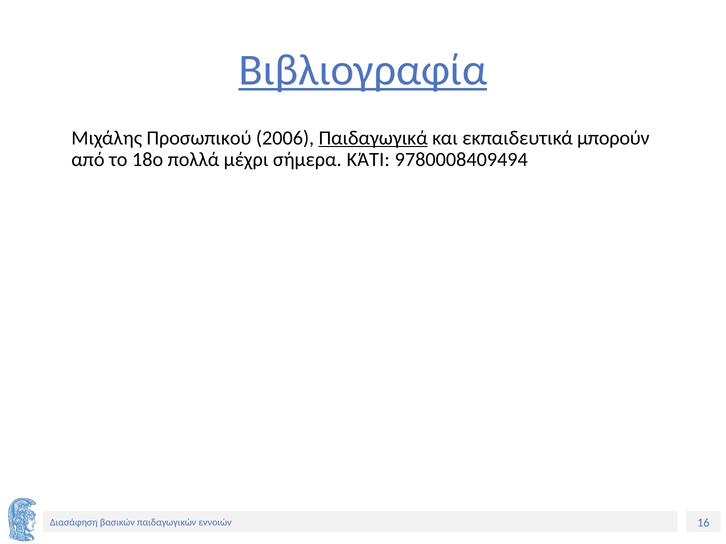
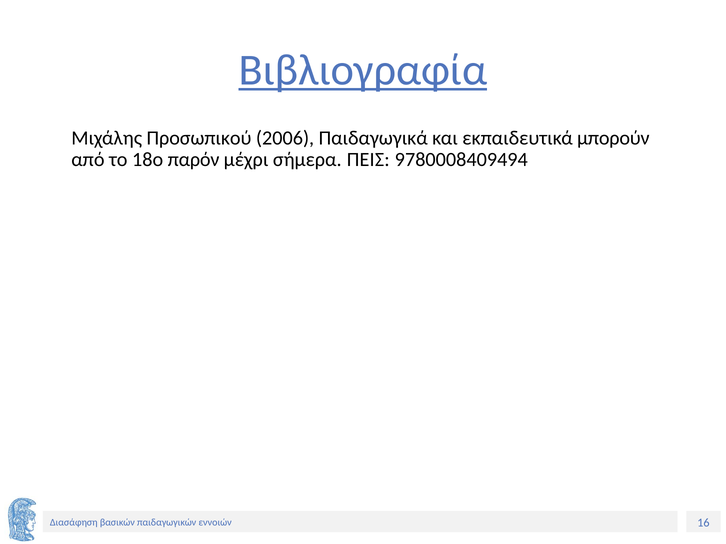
Παιδαγωγικά underline: present -> none
πολλά: πολλά -> παρόν
ΚΆΤΙ: ΚΆΤΙ -> ΠΕΙΣ
